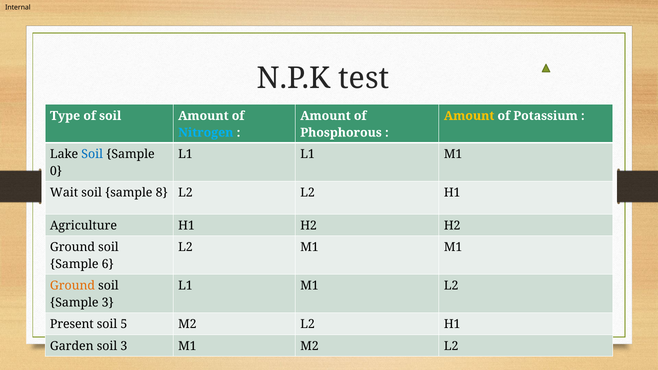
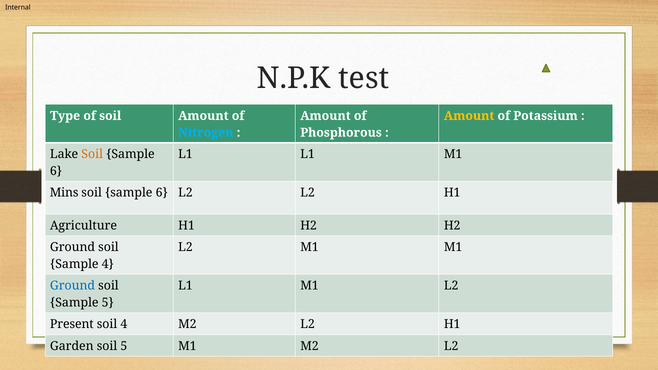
Soil at (92, 154) colour: blue -> orange
0 at (56, 171): 0 -> 6
Wait: Wait -> Mins
8 at (162, 193): 8 -> 6
Sample 6: 6 -> 4
Ground at (73, 286) colour: orange -> blue
Sample 3: 3 -> 5
soil 5: 5 -> 4
soil 3: 3 -> 5
